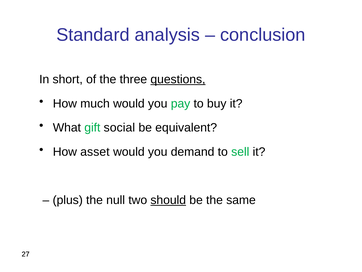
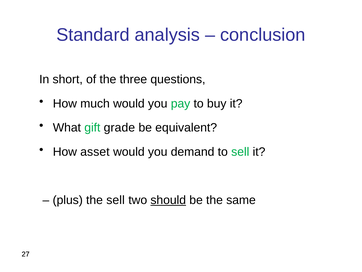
questions underline: present -> none
social: social -> grade
the null: null -> sell
